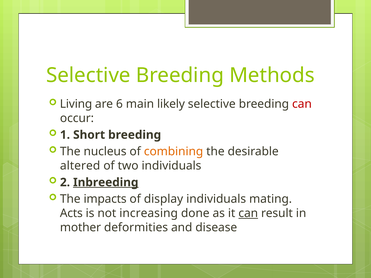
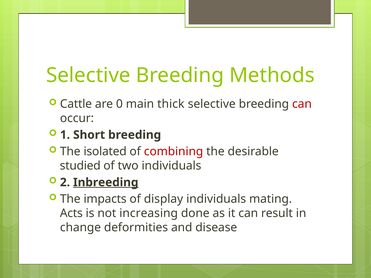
Living: Living -> Cattle
6: 6 -> 0
likely: likely -> thick
nucleus: nucleus -> isolated
combining colour: orange -> red
altered: altered -> studied
can at (248, 213) underline: present -> none
mother: mother -> change
